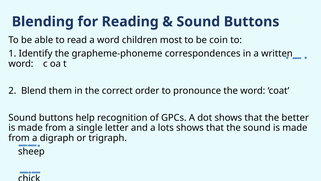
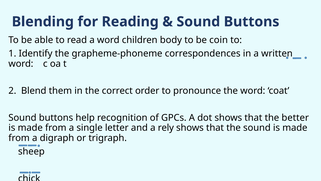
most: most -> body
lots: lots -> rely
